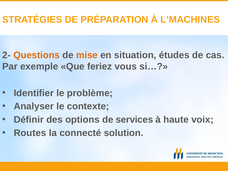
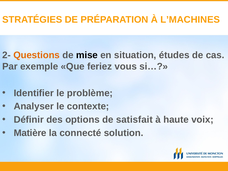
mise colour: orange -> black
services: services -> satisfait
Routes: Routes -> Matière
